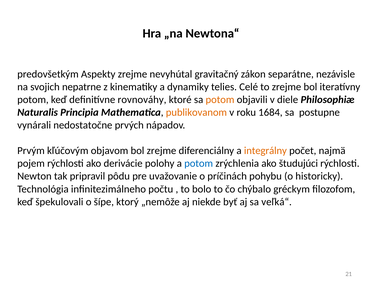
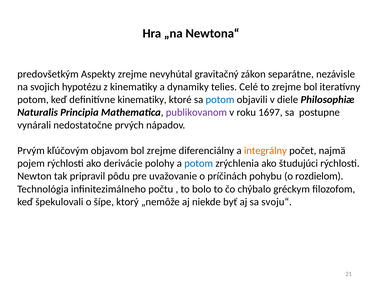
nepatrne: nepatrne -> hypotézu
definitívne rovnováhy: rovnováhy -> kinematiky
potom at (220, 100) colour: orange -> blue
publikovanom colour: orange -> purple
1684: 1684 -> 1697
historicky: historicky -> rozdielom
veľká“: veľká“ -> svoju“
